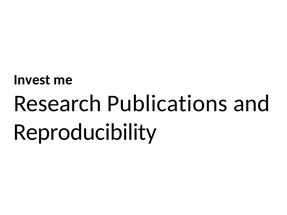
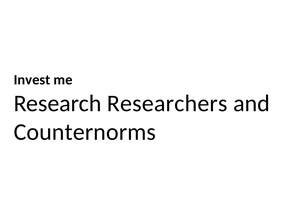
Publications: Publications -> Researchers
Reproducibility: Reproducibility -> Counternorms
